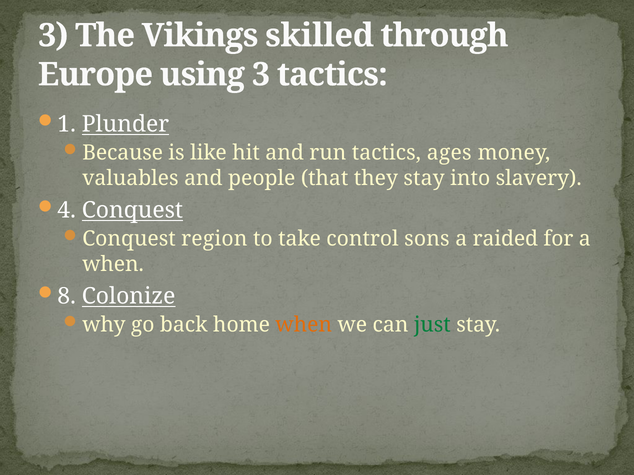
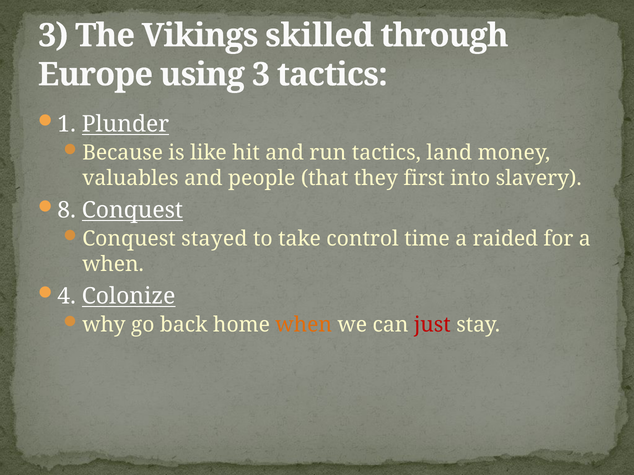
ages: ages -> land
they stay: stay -> first
4: 4 -> 8
region: region -> stayed
sons: sons -> time
8: 8 -> 4
just colour: green -> red
